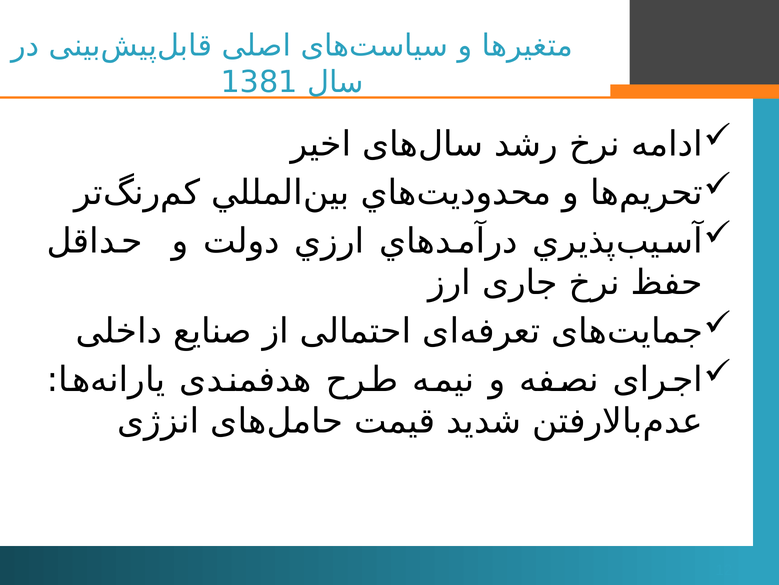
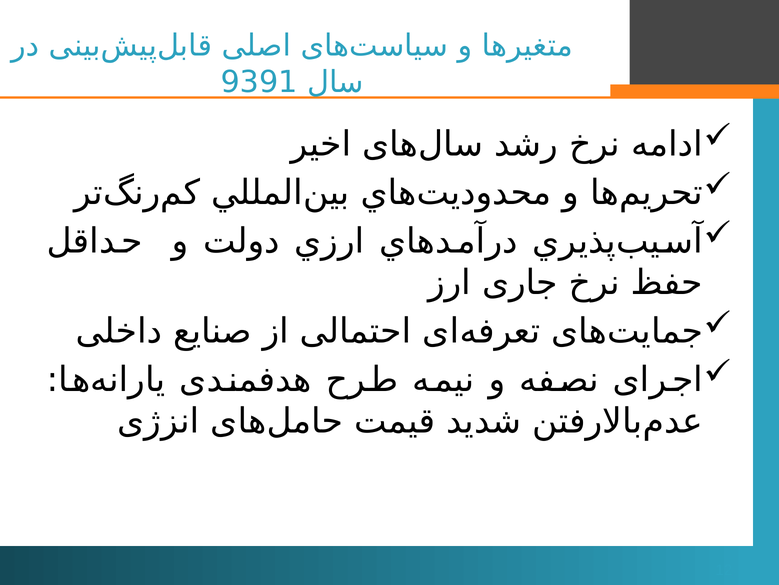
1381: 1381 -> 9391
